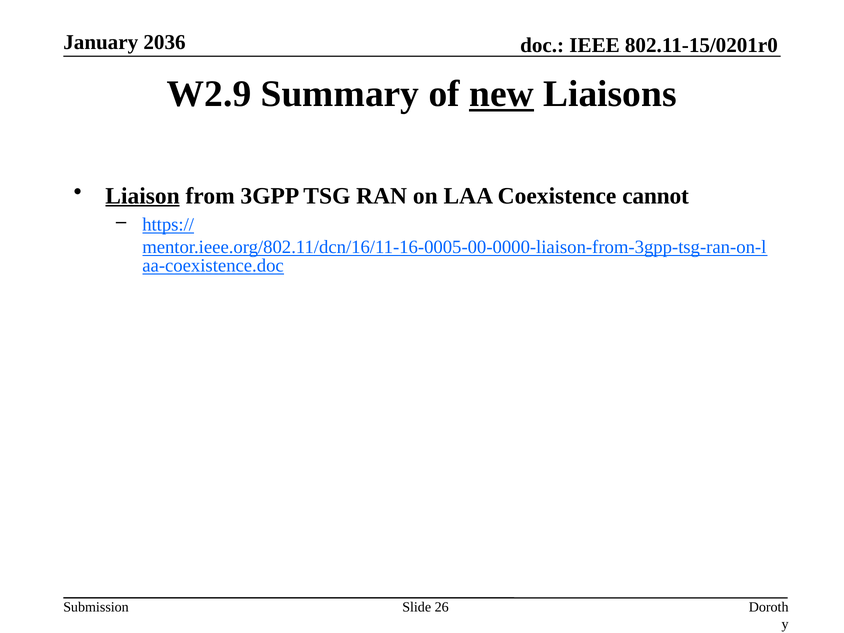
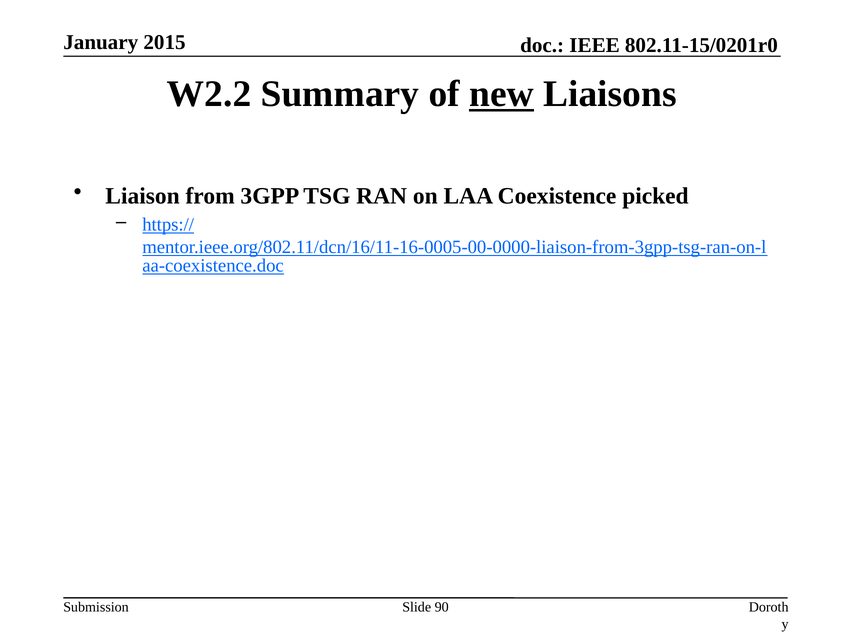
2036: 2036 -> 2015
W2.9: W2.9 -> W2.2
Liaison underline: present -> none
cannot: cannot -> picked
26: 26 -> 90
